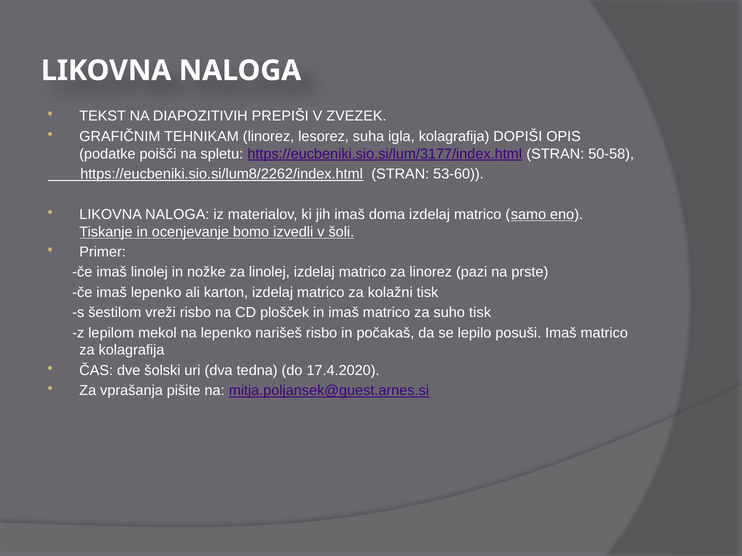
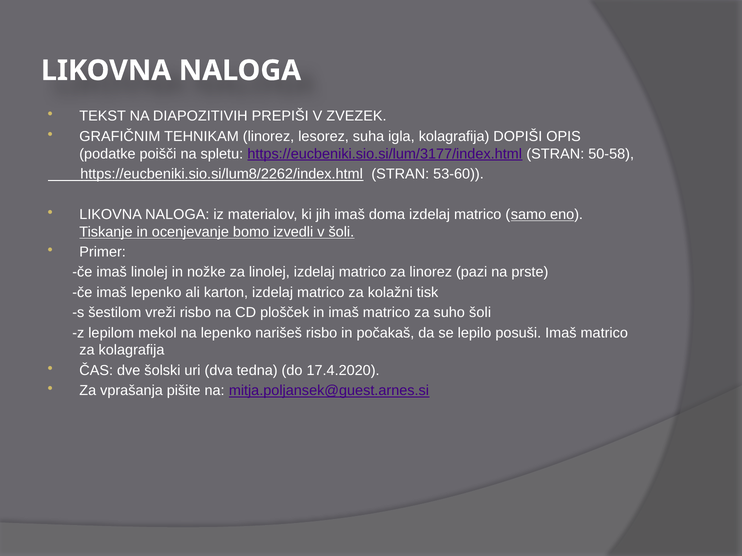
suho tisk: tisk -> šoli
